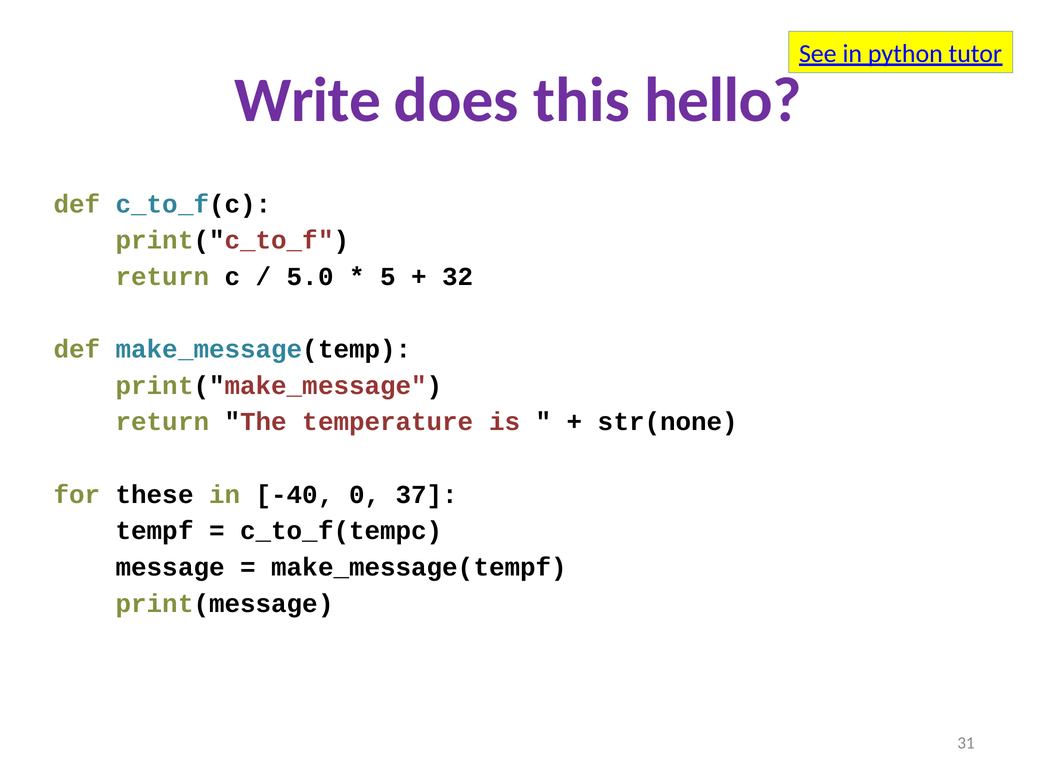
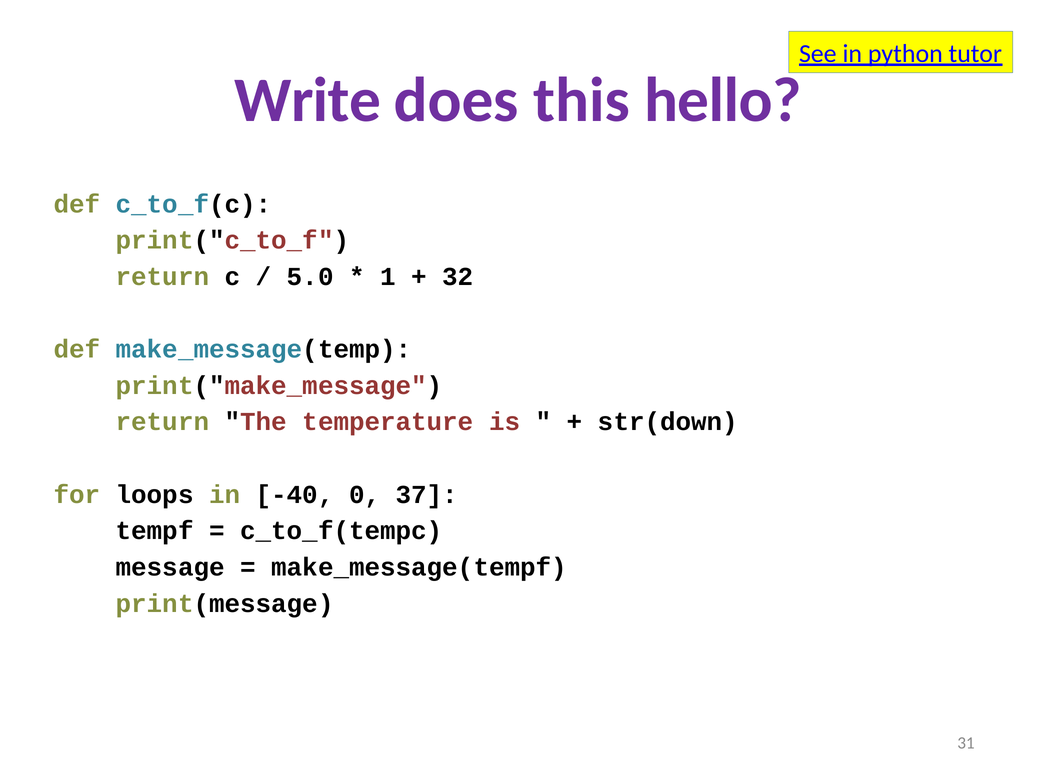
5: 5 -> 1
str(none: str(none -> str(down
these: these -> loops
